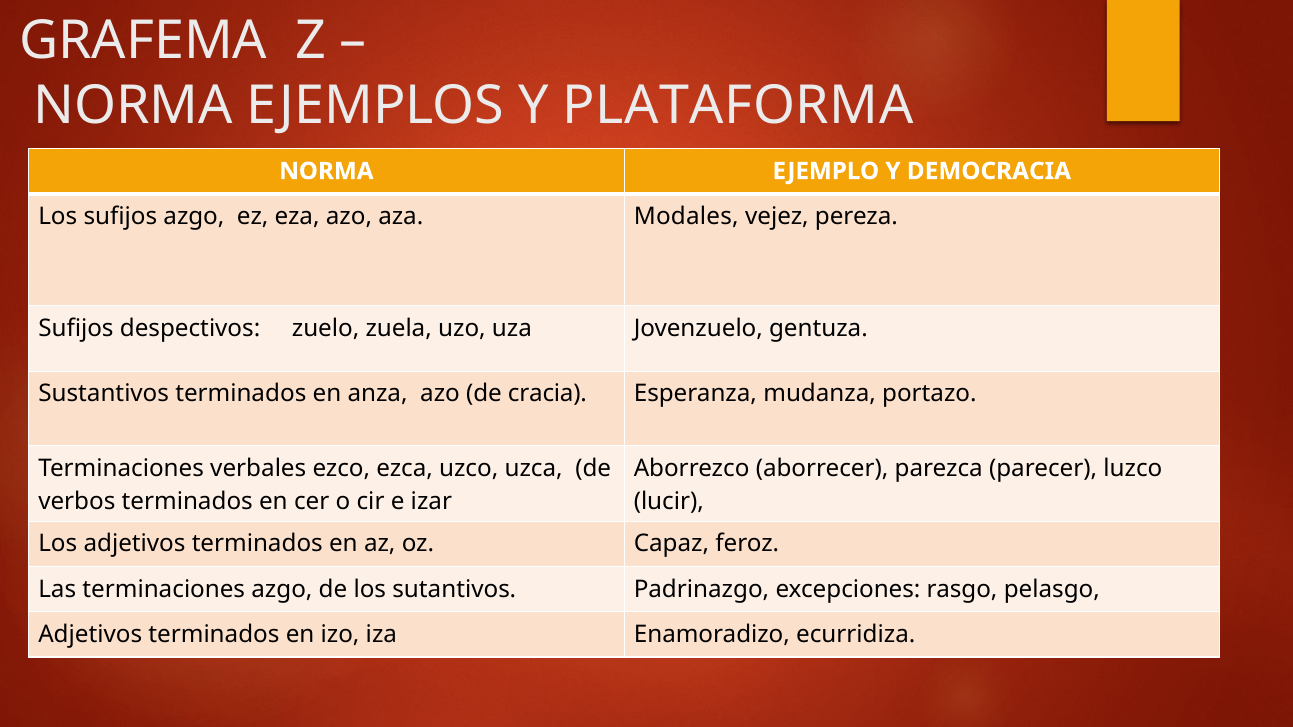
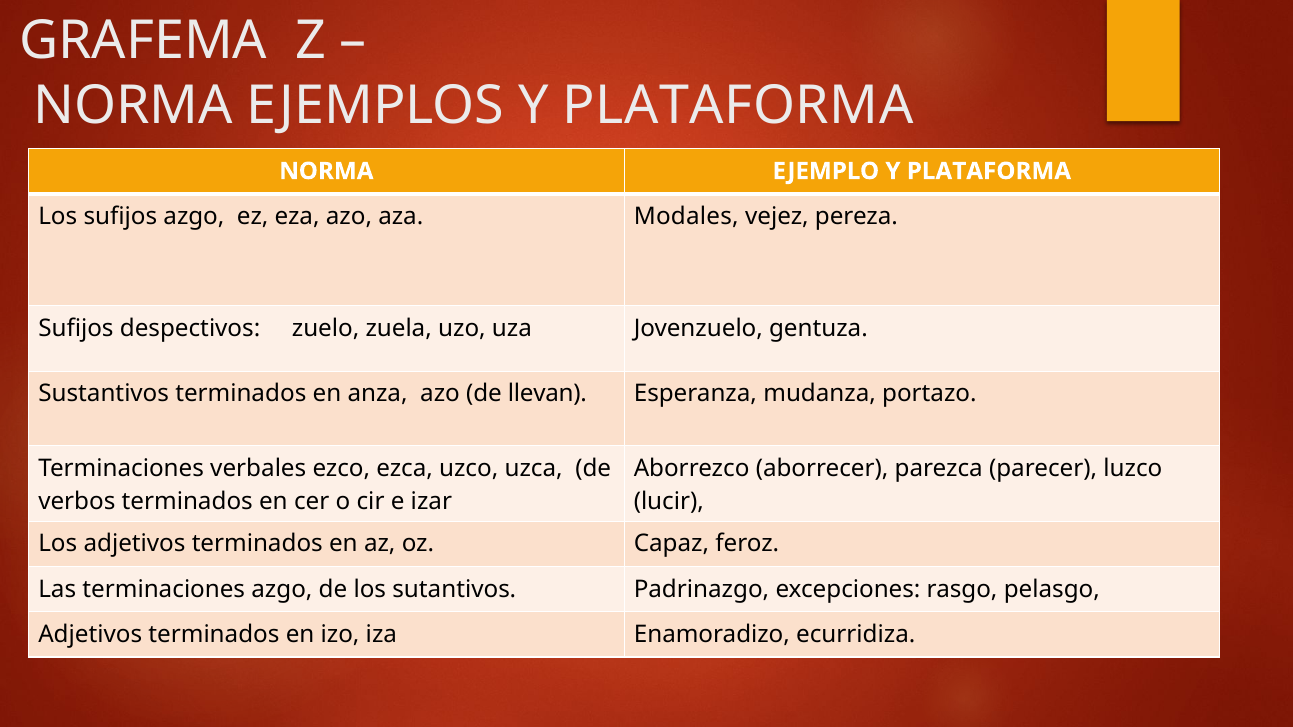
EJEMPLO Y DEMOCRACIA: DEMOCRACIA -> PLATAFORMA
cracia: cracia -> llevan
